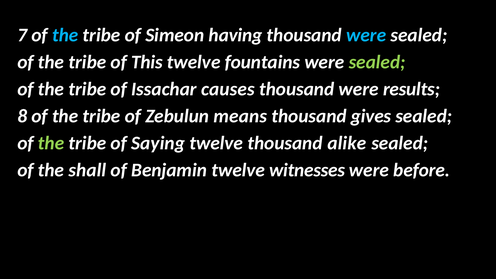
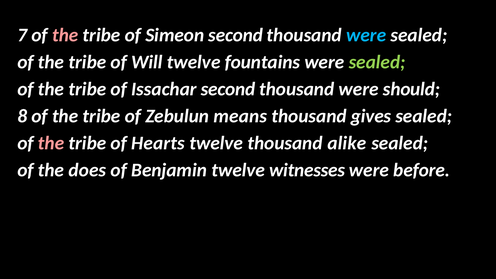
the at (65, 35) colour: light blue -> pink
Simeon having: having -> second
This: This -> Will
Issachar causes: causes -> second
results: results -> should
the at (51, 143) colour: light green -> pink
Saying: Saying -> Hearts
shall: shall -> does
